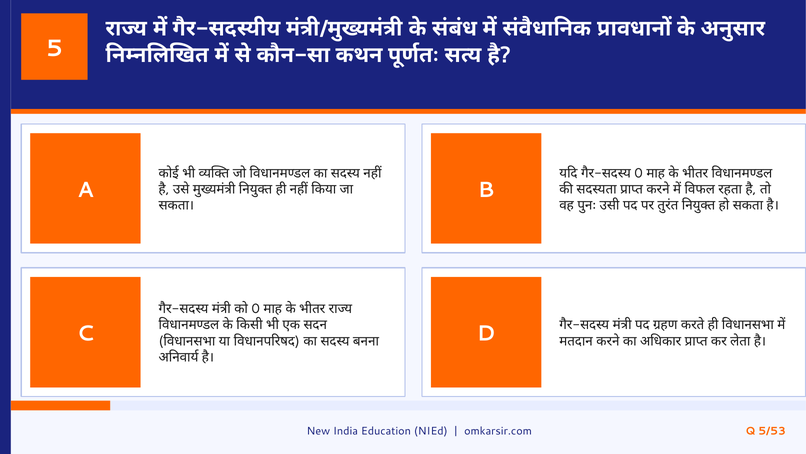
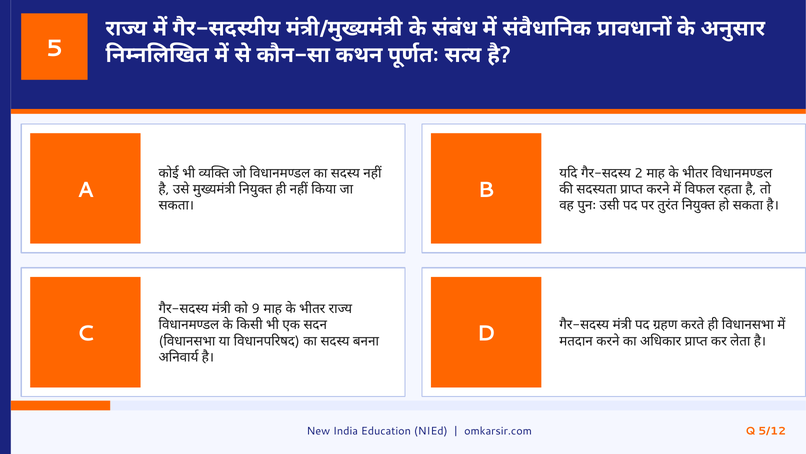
0 at (639, 173): 0 -> 2
0 at (256, 309): 0 -> 9
5/53: 5/53 -> 5/12
